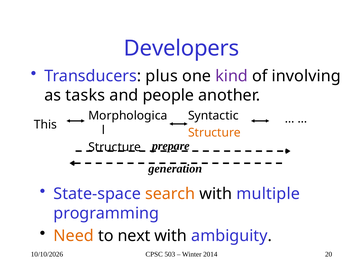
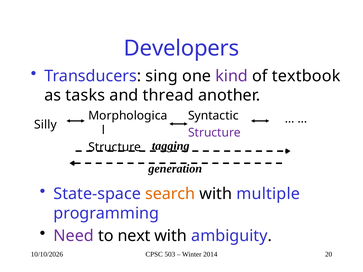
plus: plus -> sing
involving: involving -> textbook
people: people -> thread
This: This -> Silly
Structure at (214, 133) colour: orange -> purple
prepare: prepare -> tagging
Need colour: orange -> purple
